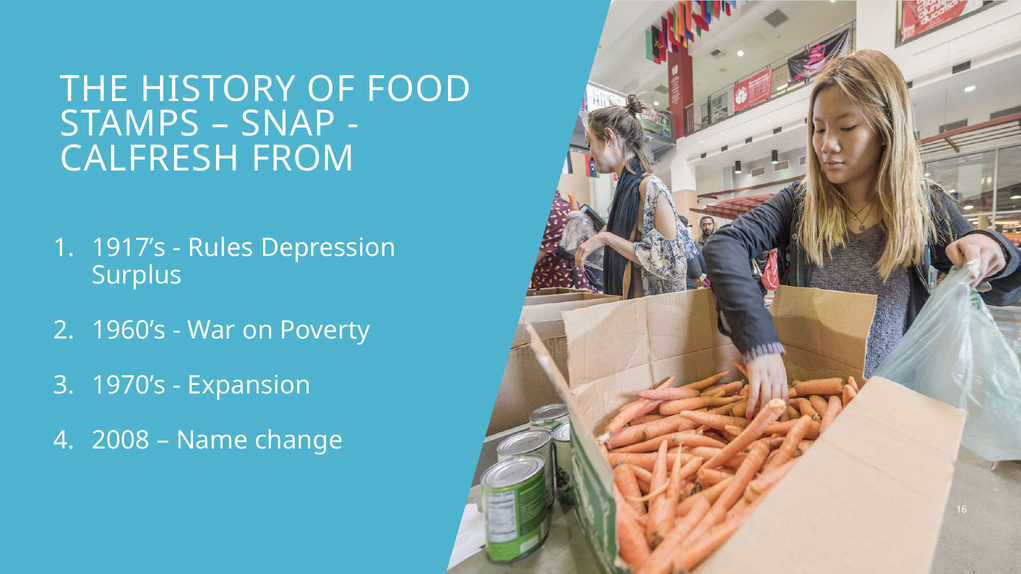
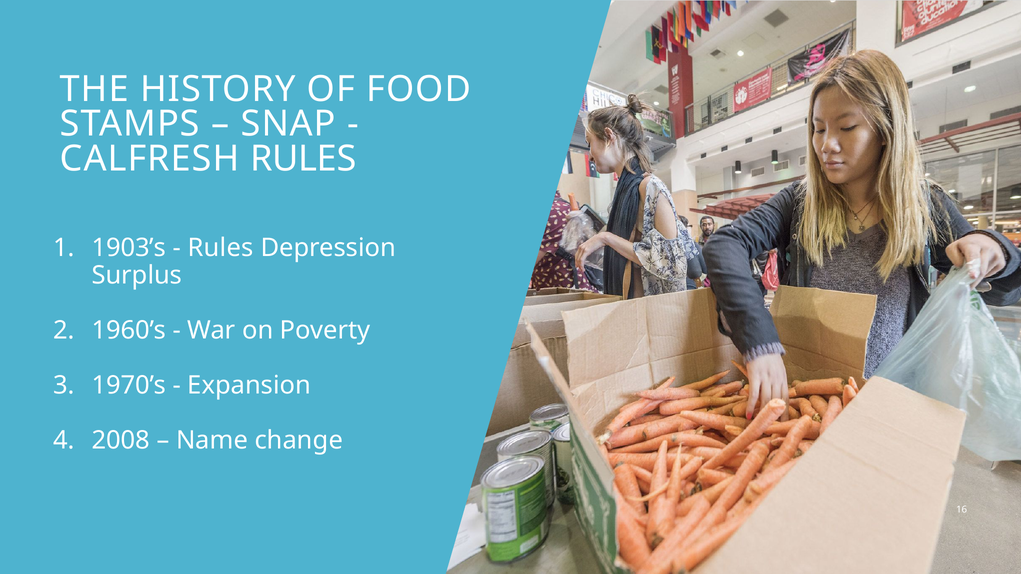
CALFRESH FROM: FROM -> RULES
1917’s: 1917’s -> 1903’s
